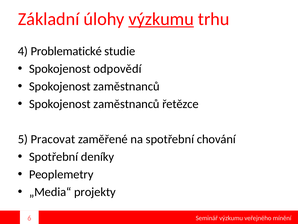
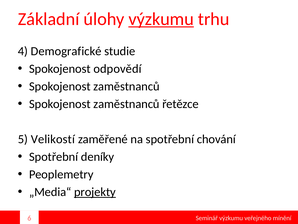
Problematické: Problematické -> Demografické
Pracovat: Pracovat -> Velikostí
projekty underline: none -> present
